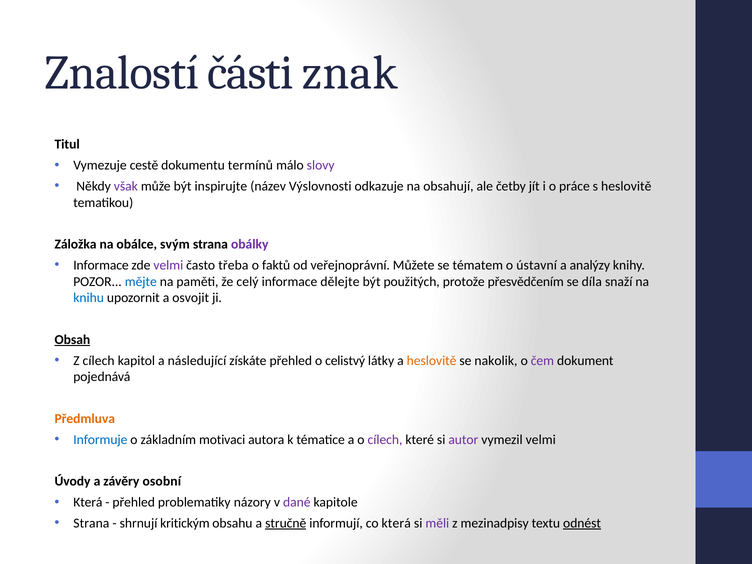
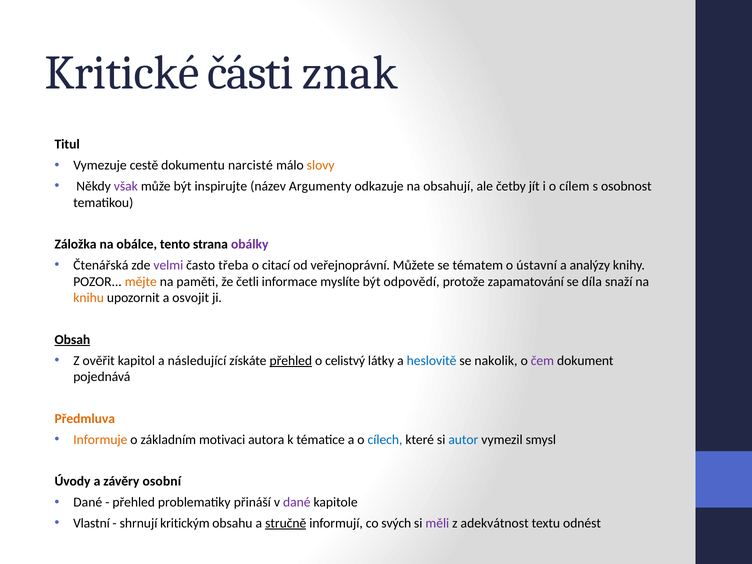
Znalostí: Znalostí -> Kritické
termínů: termínů -> narcisté
slovy colour: purple -> orange
Výslovnosti: Výslovnosti -> Argumenty
práce: práce -> cílem
s heslovitě: heslovitě -> osobnost
svým: svým -> tento
Informace at (101, 265): Informace -> Čtenářská
faktů: faktů -> citací
mějte colour: blue -> orange
celý: celý -> četli
dělejte: dělejte -> myslíte
použitých: použitých -> odpovědí
přesvědčením: přesvědčením -> zapamatování
knihu colour: blue -> orange
Z cílech: cílech -> ověřit
přehled at (291, 361) underline: none -> present
heslovitě at (432, 361) colour: orange -> blue
Informuje colour: blue -> orange
cílech at (385, 440) colour: purple -> blue
autor colour: purple -> blue
vymezil velmi: velmi -> smysl
Která at (88, 502): Která -> Dané
názory: názory -> přináší
Strana at (91, 523): Strana -> Vlastní
co která: která -> svých
mezinadpisy: mezinadpisy -> adekvátnost
odnést underline: present -> none
